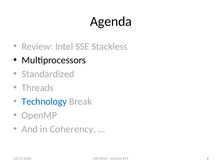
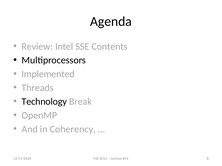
Stackless: Stackless -> Contents
Standardized: Standardized -> Implemented
Technology colour: blue -> black
